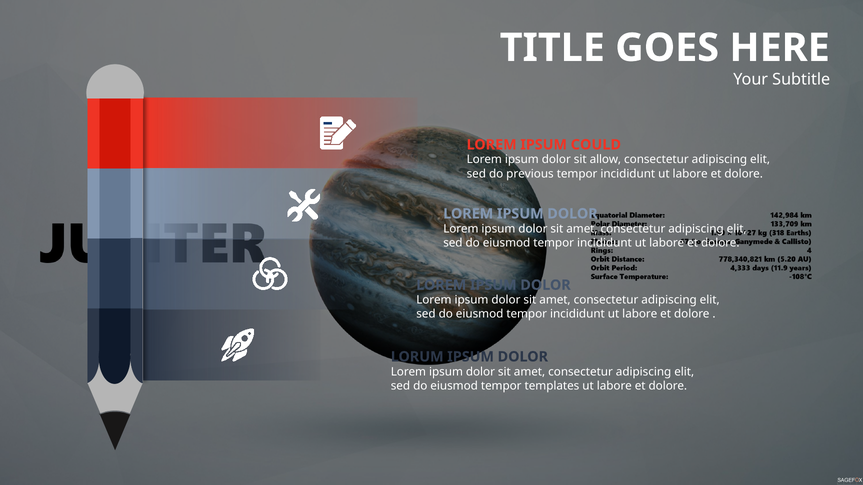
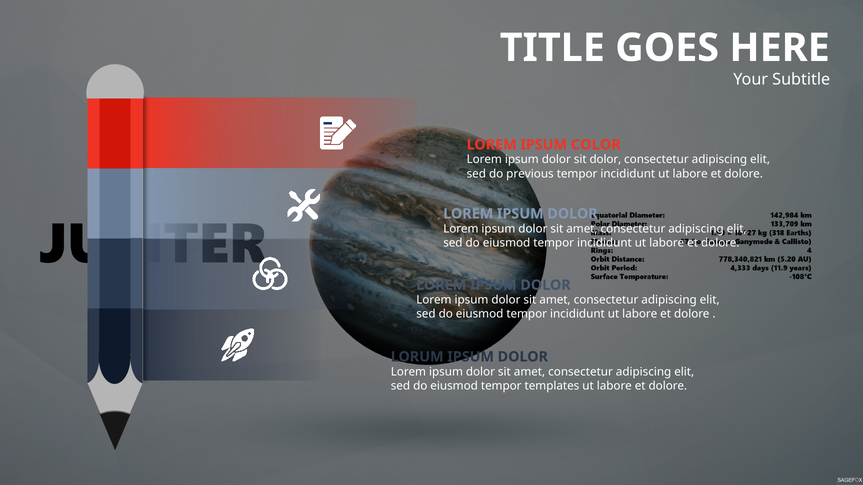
COULD: COULD -> COLOR
sit allow: allow -> dolor
